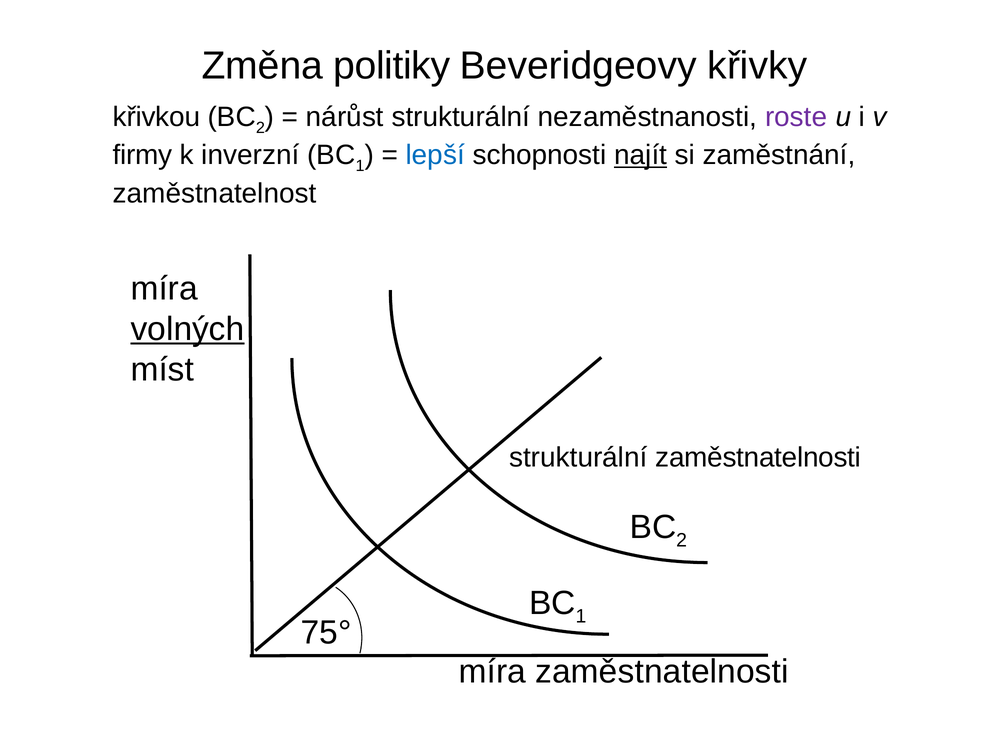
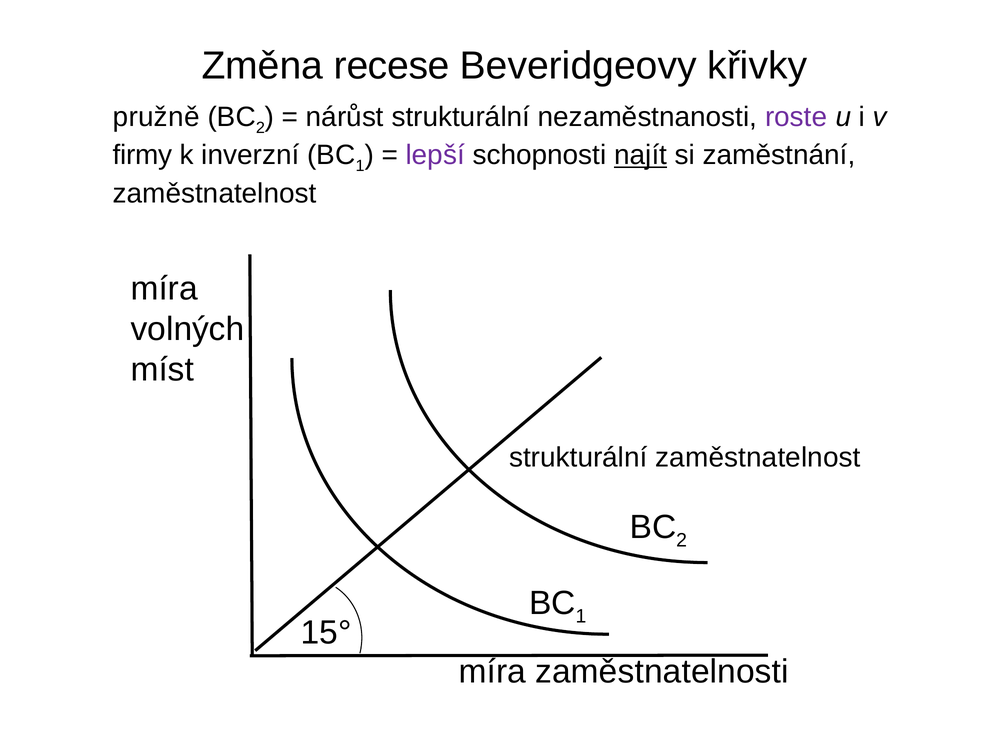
politiky: politiky -> recese
křivkou: křivkou -> pružně
lepší colour: blue -> purple
volných underline: present -> none
strukturální zaměstnatelnosti: zaměstnatelnosti -> zaměstnatelnost
75°: 75° -> 15°
